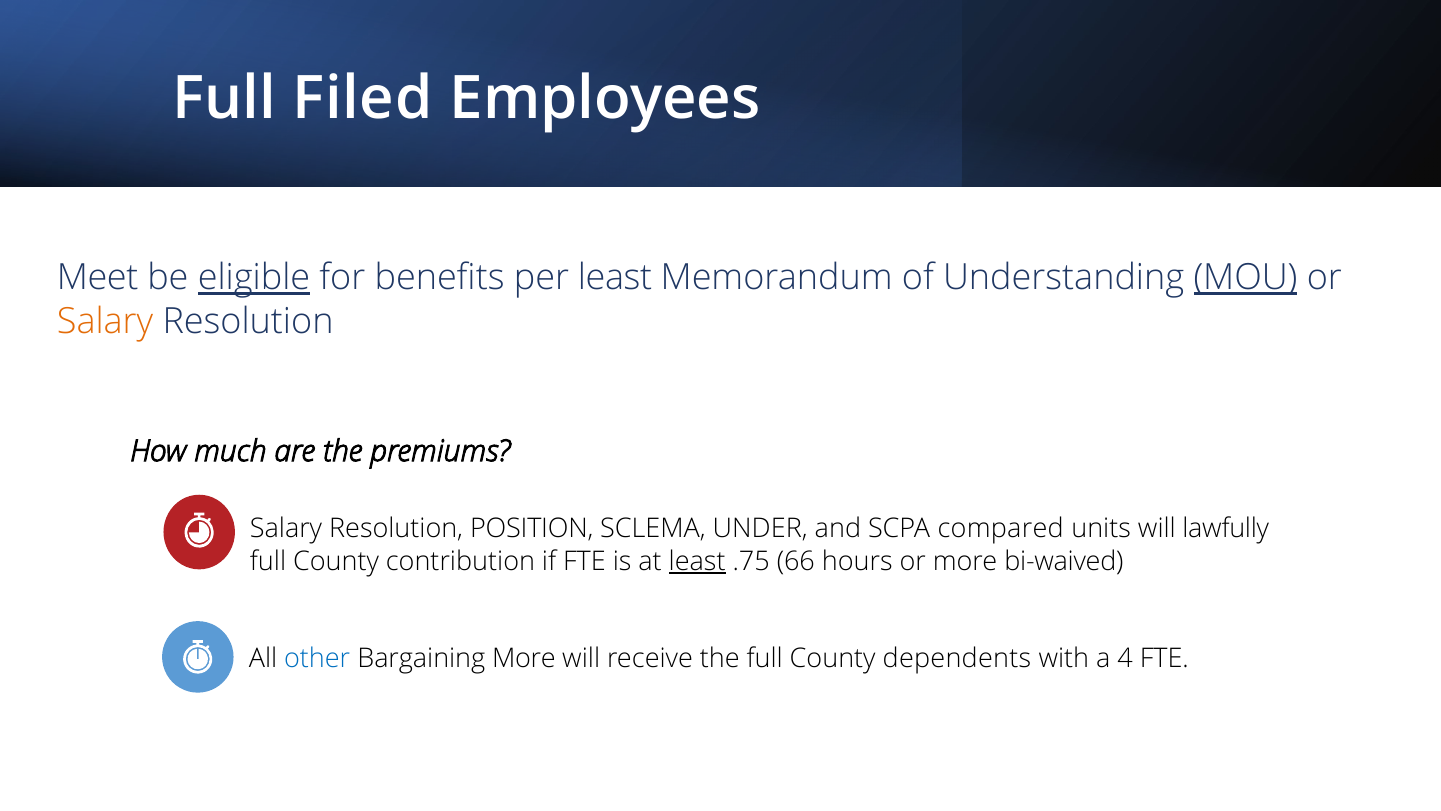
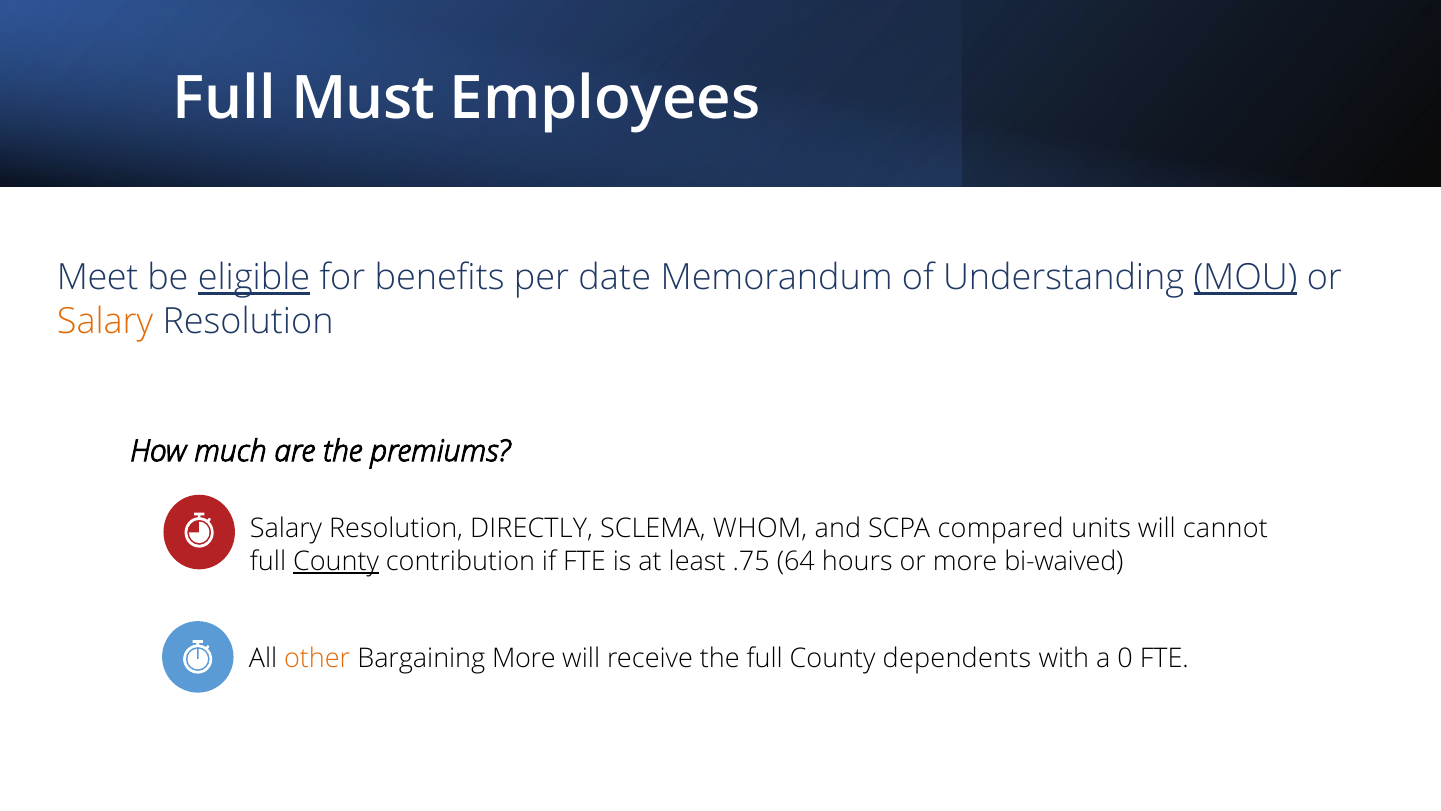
Filed: Filed -> Must
per least: least -> date
POSITION: POSITION -> DIRECTLY
UNDER: UNDER -> WHOM
lawfully: lawfully -> cannot
County at (336, 561) underline: none -> present
least at (697, 561) underline: present -> none
66: 66 -> 64
other colour: blue -> orange
4: 4 -> 0
